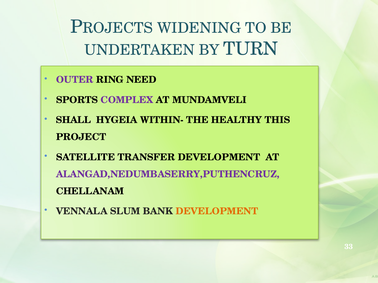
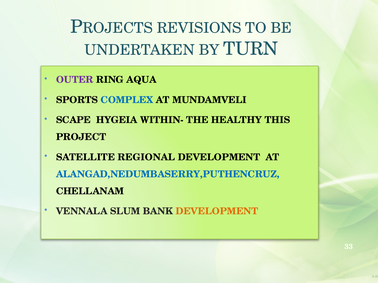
WIDENING: WIDENING -> REVISIONS
NEED: NEED -> AQUA
COMPLEX colour: purple -> blue
SHALL: SHALL -> SCAPE
TRANSFER: TRANSFER -> REGIONAL
ALANGAD,NEDUMBASERRY,PUTHENCRUZ colour: purple -> blue
